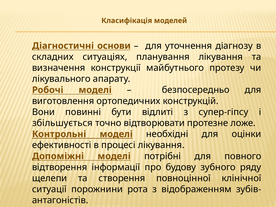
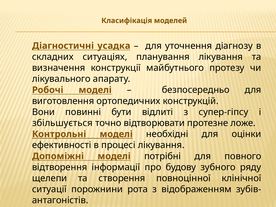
основи: основи -> усадка
